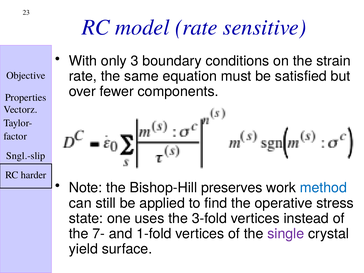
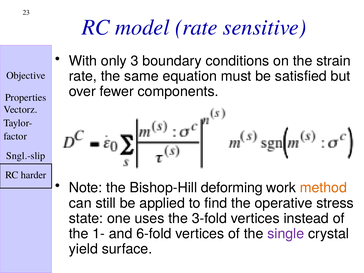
preserves: preserves -> deforming
method colour: blue -> orange
7-: 7- -> 1-
1-fold: 1-fold -> 6-fold
